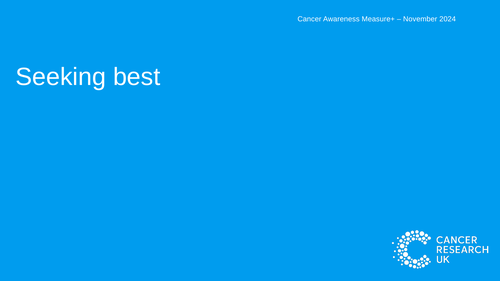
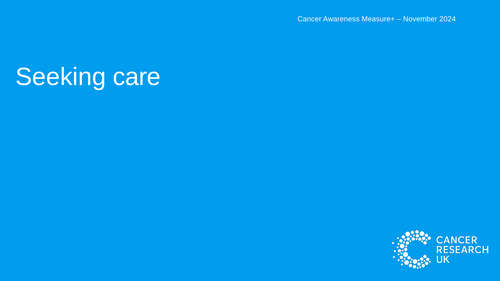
best: best -> care
